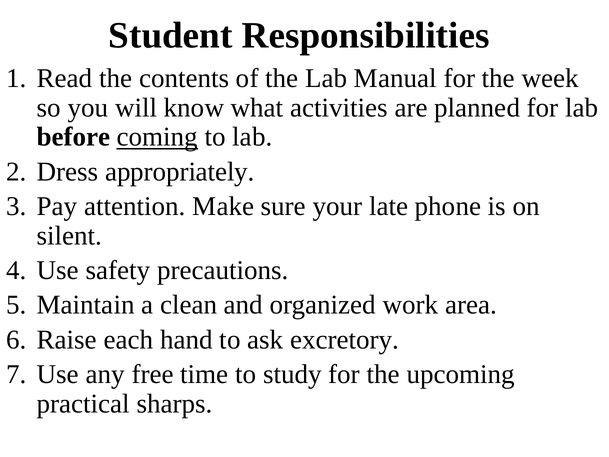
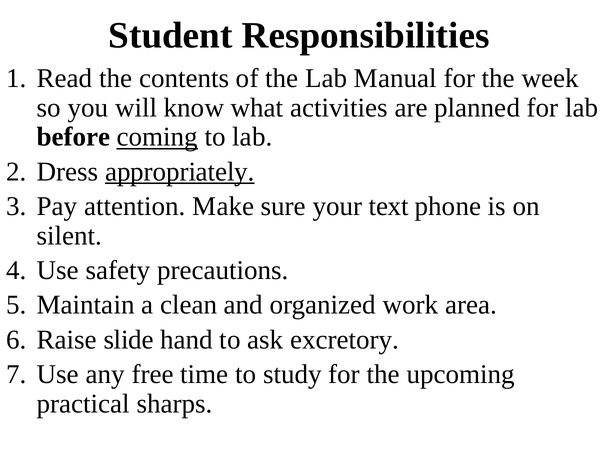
appropriately underline: none -> present
late: late -> text
each: each -> slide
